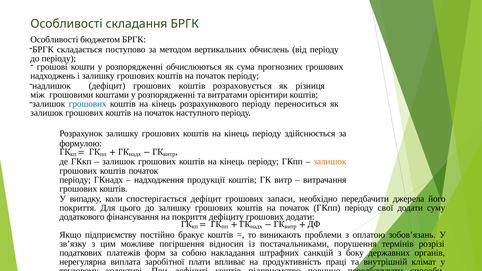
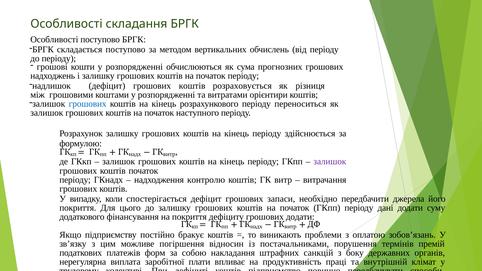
Особливості бюджетом: бюджетом -> поступово
залишок at (330, 162) colour: orange -> purple
продукції: продукції -> контролю
свої: свої -> дані
розрізі: розрізі -> премій
